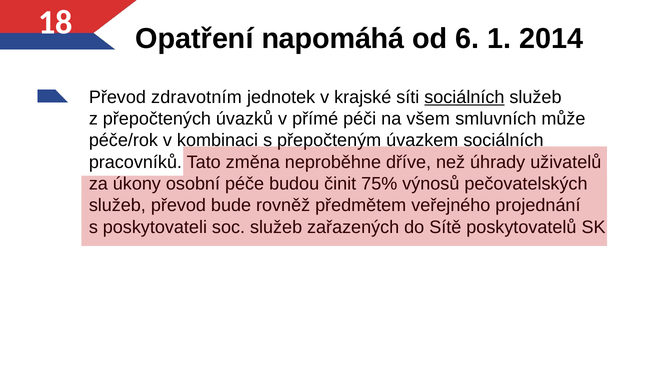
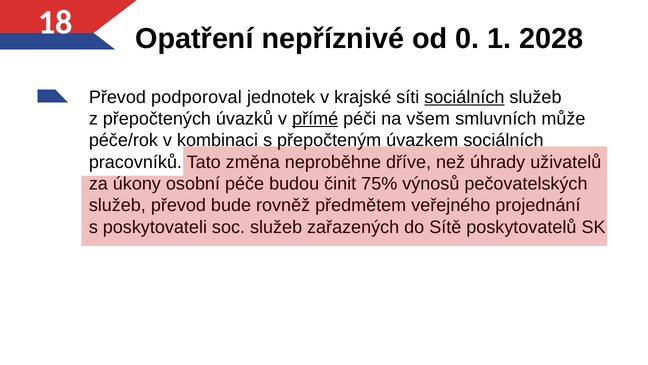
napomáhá: napomáhá -> nepříznivé
6: 6 -> 0
2014: 2014 -> 2028
zdravotním: zdravotním -> podporoval
přímé underline: none -> present
